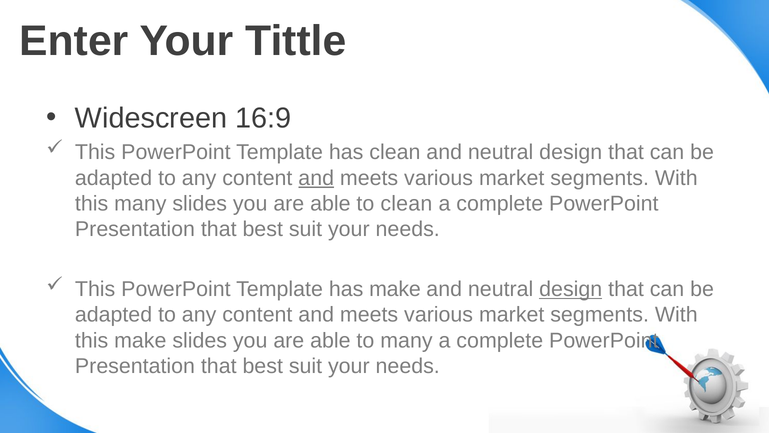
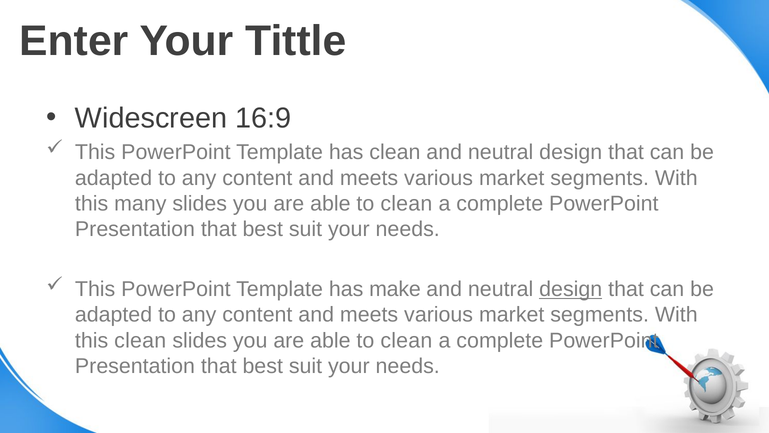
and at (316, 178) underline: present -> none
this make: make -> clean
many at (406, 340): many -> clean
